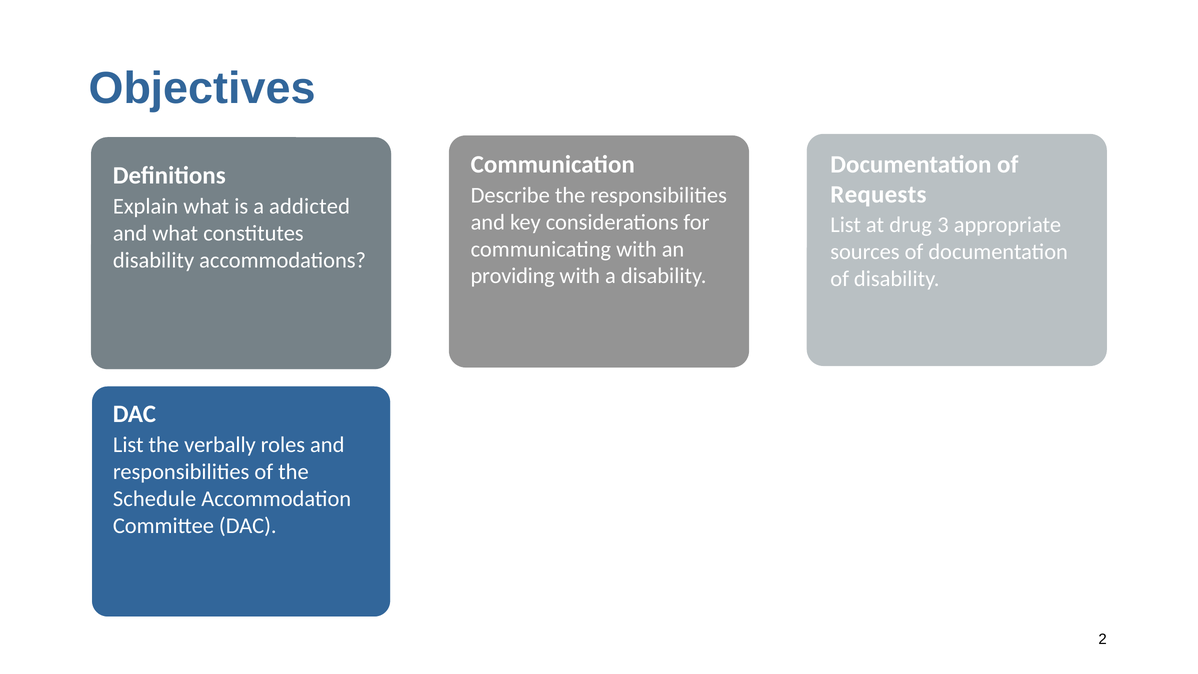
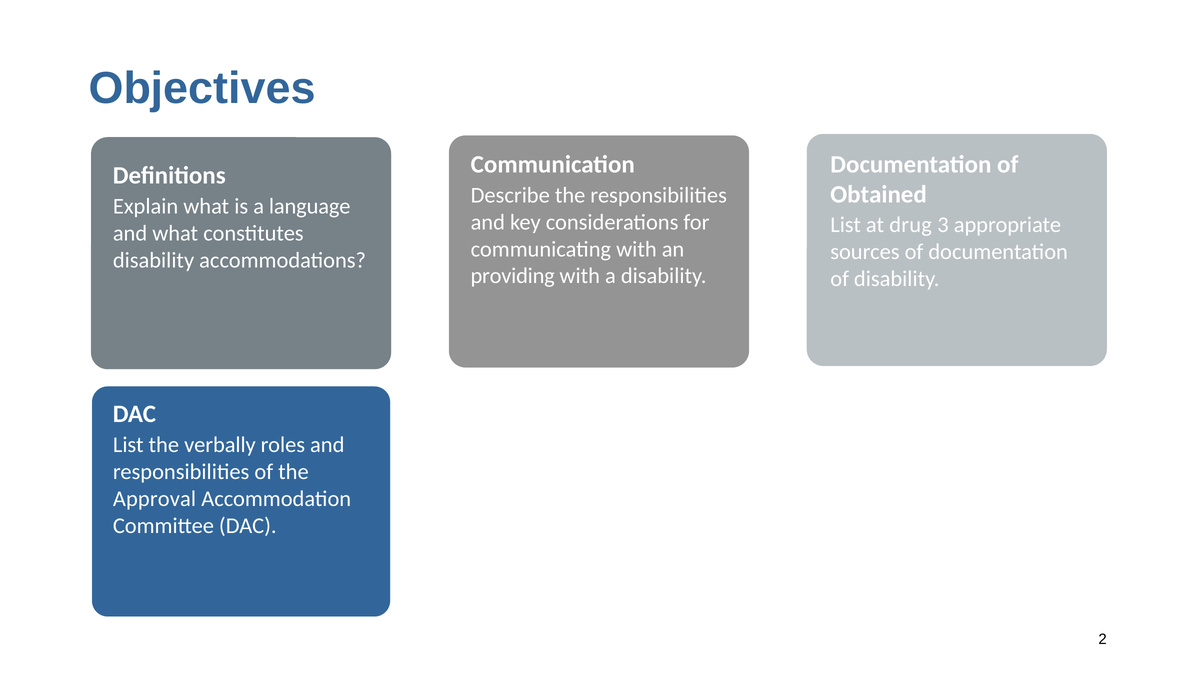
Requests: Requests -> Obtained
addicted: addicted -> language
Schedule: Schedule -> Approval
